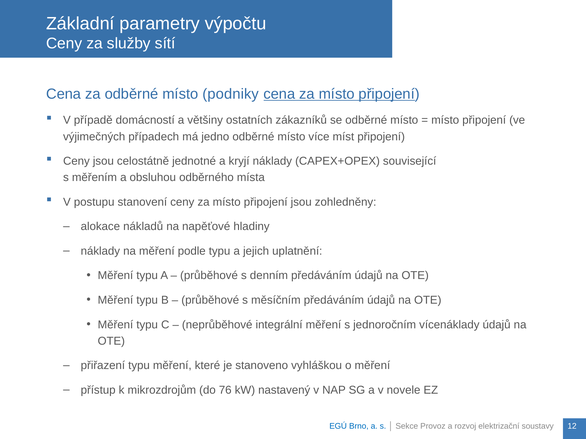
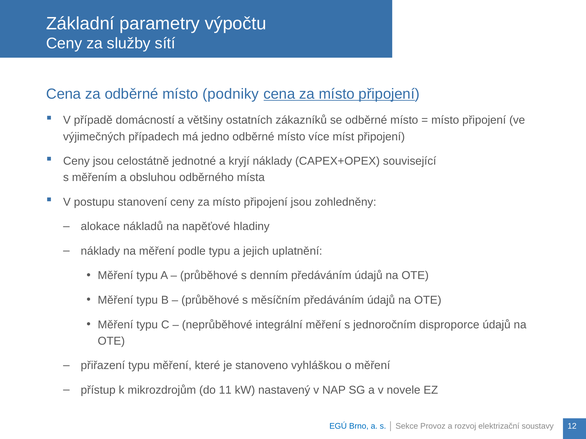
vícenáklady: vícenáklady -> disproporce
76: 76 -> 11
